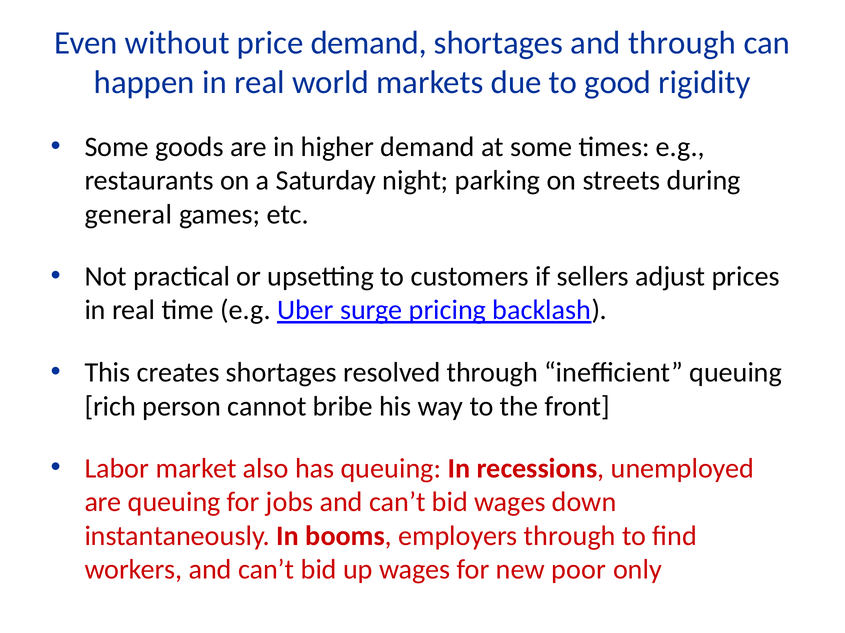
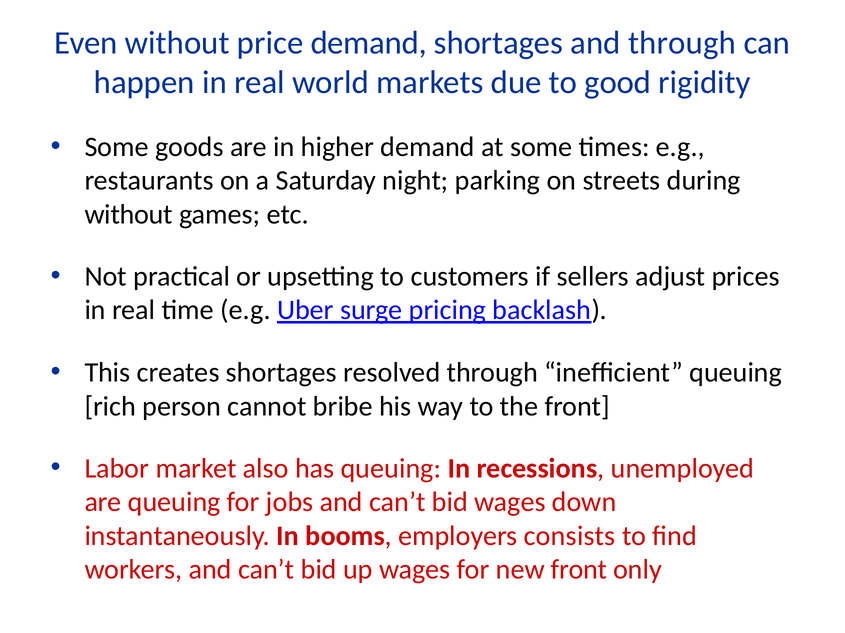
general at (128, 215): general -> without
employers through: through -> consists
new poor: poor -> front
